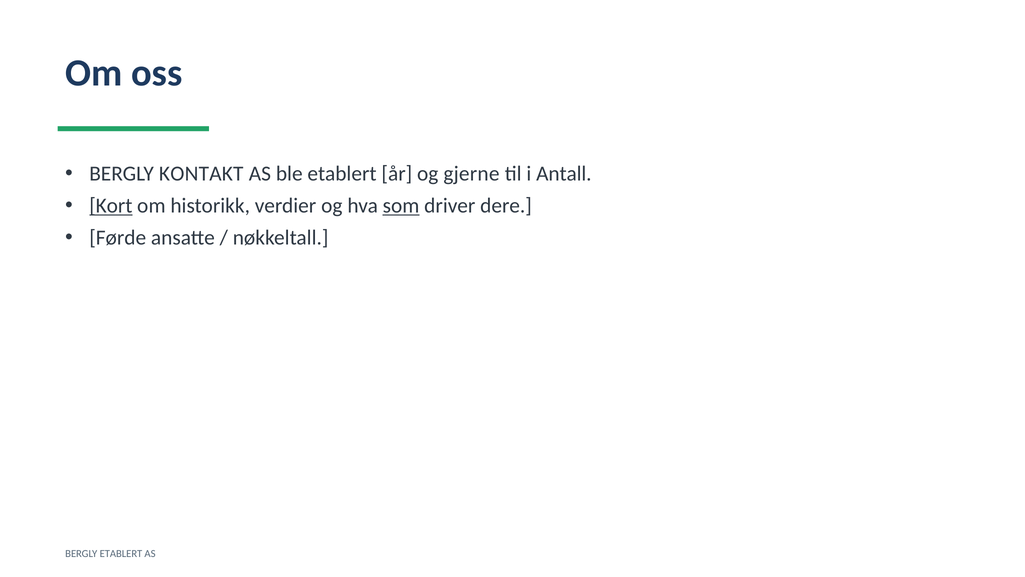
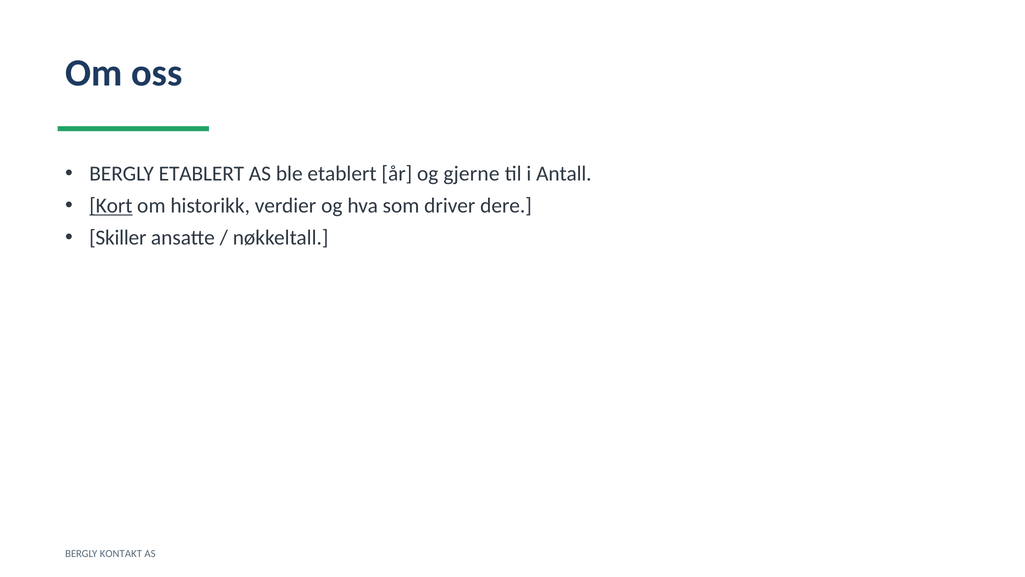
BERGLY KONTAKT: KONTAKT -> ETABLERT
som underline: present -> none
Førde: Førde -> Skiller
BERGLY ETABLERT: ETABLERT -> KONTAKT
